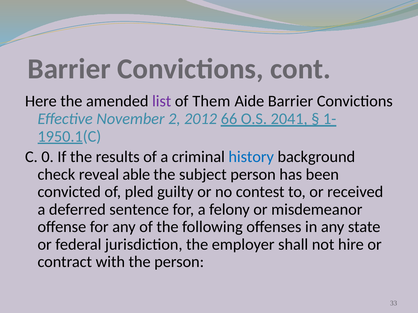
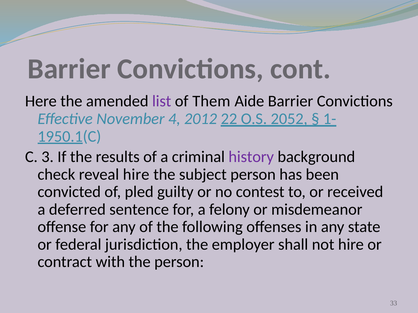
2: 2 -> 4
66: 66 -> 22
2041: 2041 -> 2052
0: 0 -> 3
history colour: blue -> purple
reveal able: able -> hire
